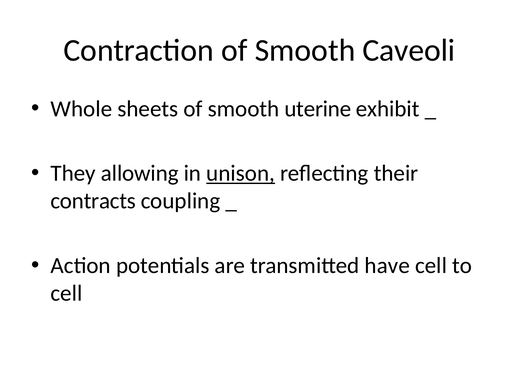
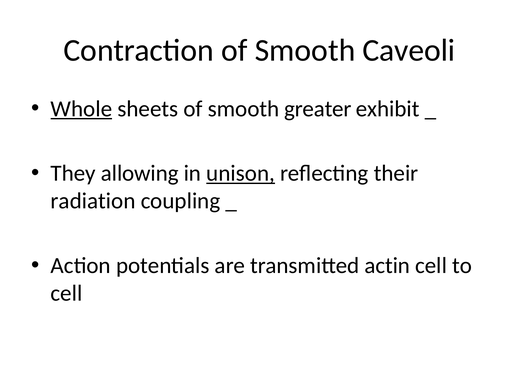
Whole underline: none -> present
uterine: uterine -> greater
contracts: contracts -> radiation
have: have -> actin
